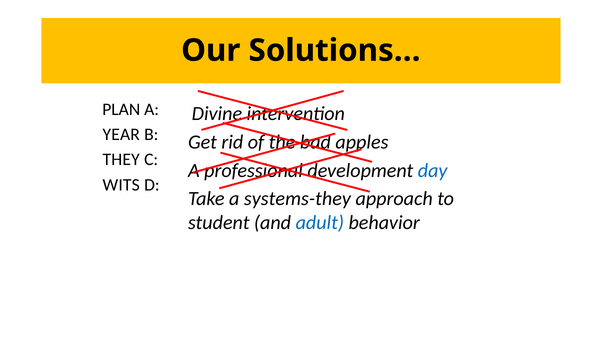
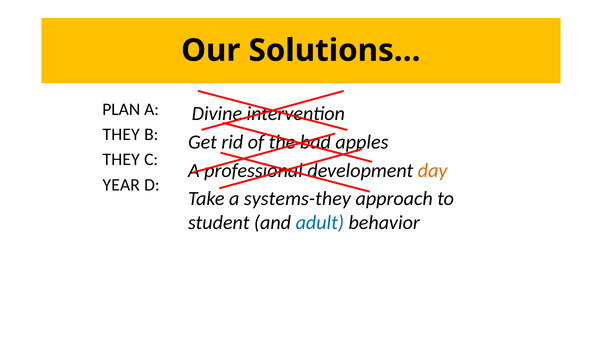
YEAR at (121, 135): YEAR -> THEY
day colour: blue -> orange
WITS: WITS -> YEAR
